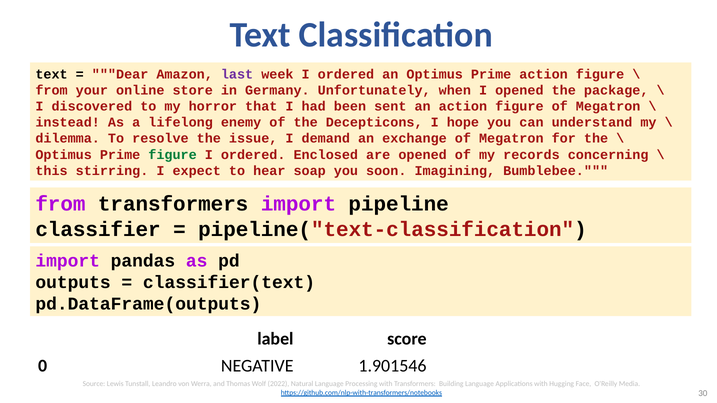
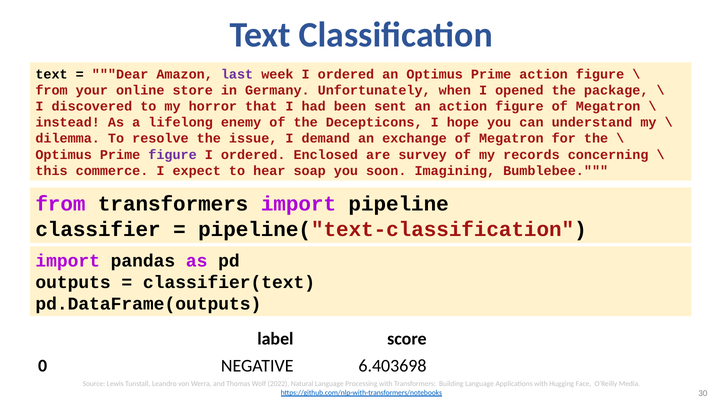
figure at (173, 155) colour: green -> purple
are opened: opened -> survey
stirring: stirring -> commerce
1.901546: 1.901546 -> 6.403698
